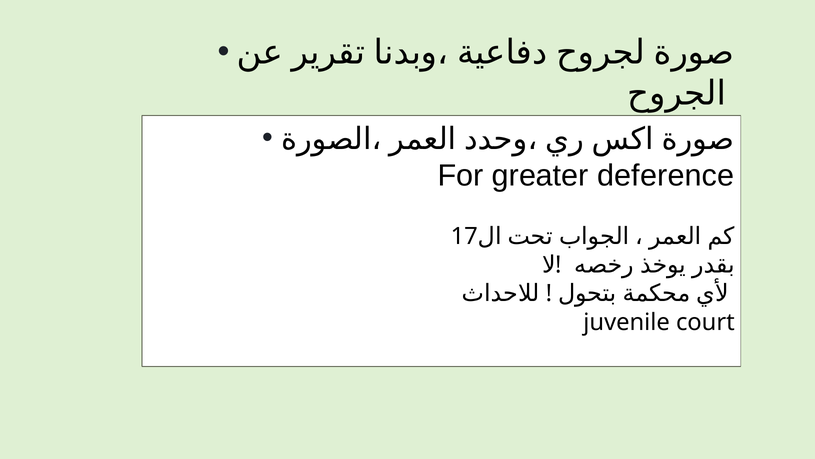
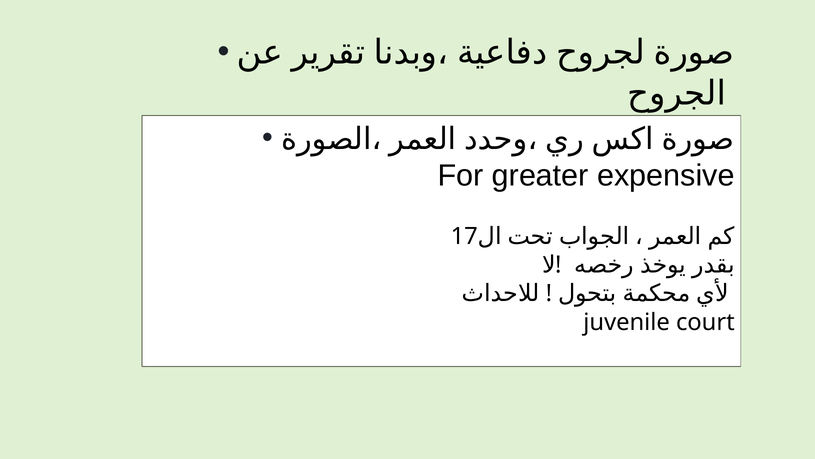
deference: deference -> expensive
